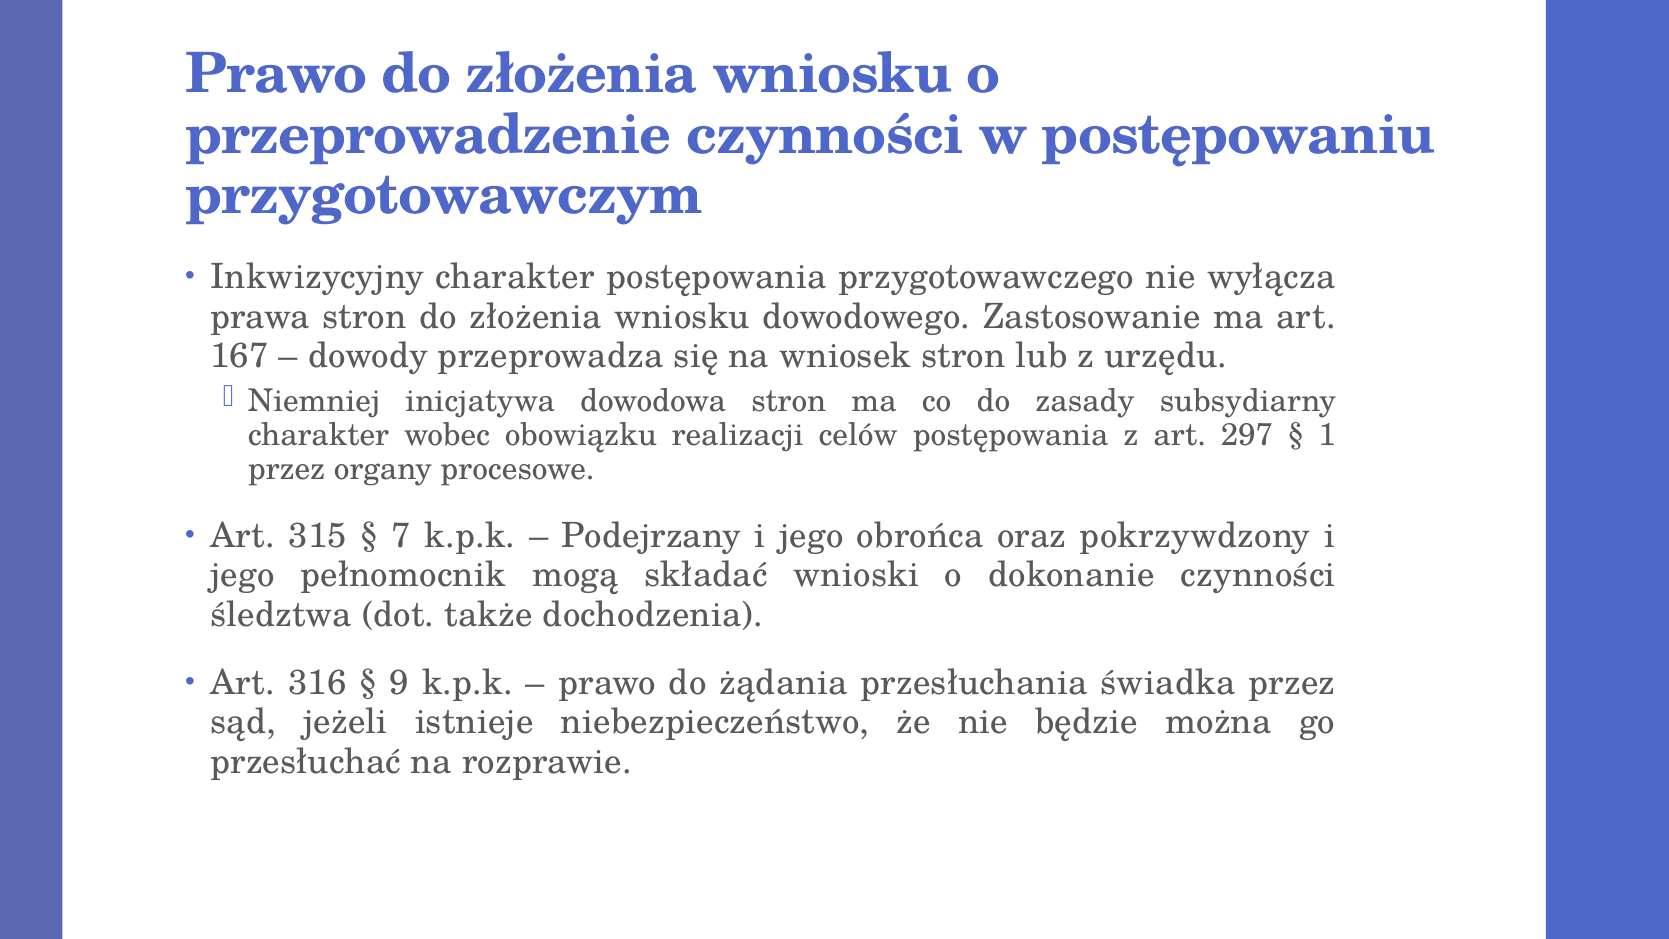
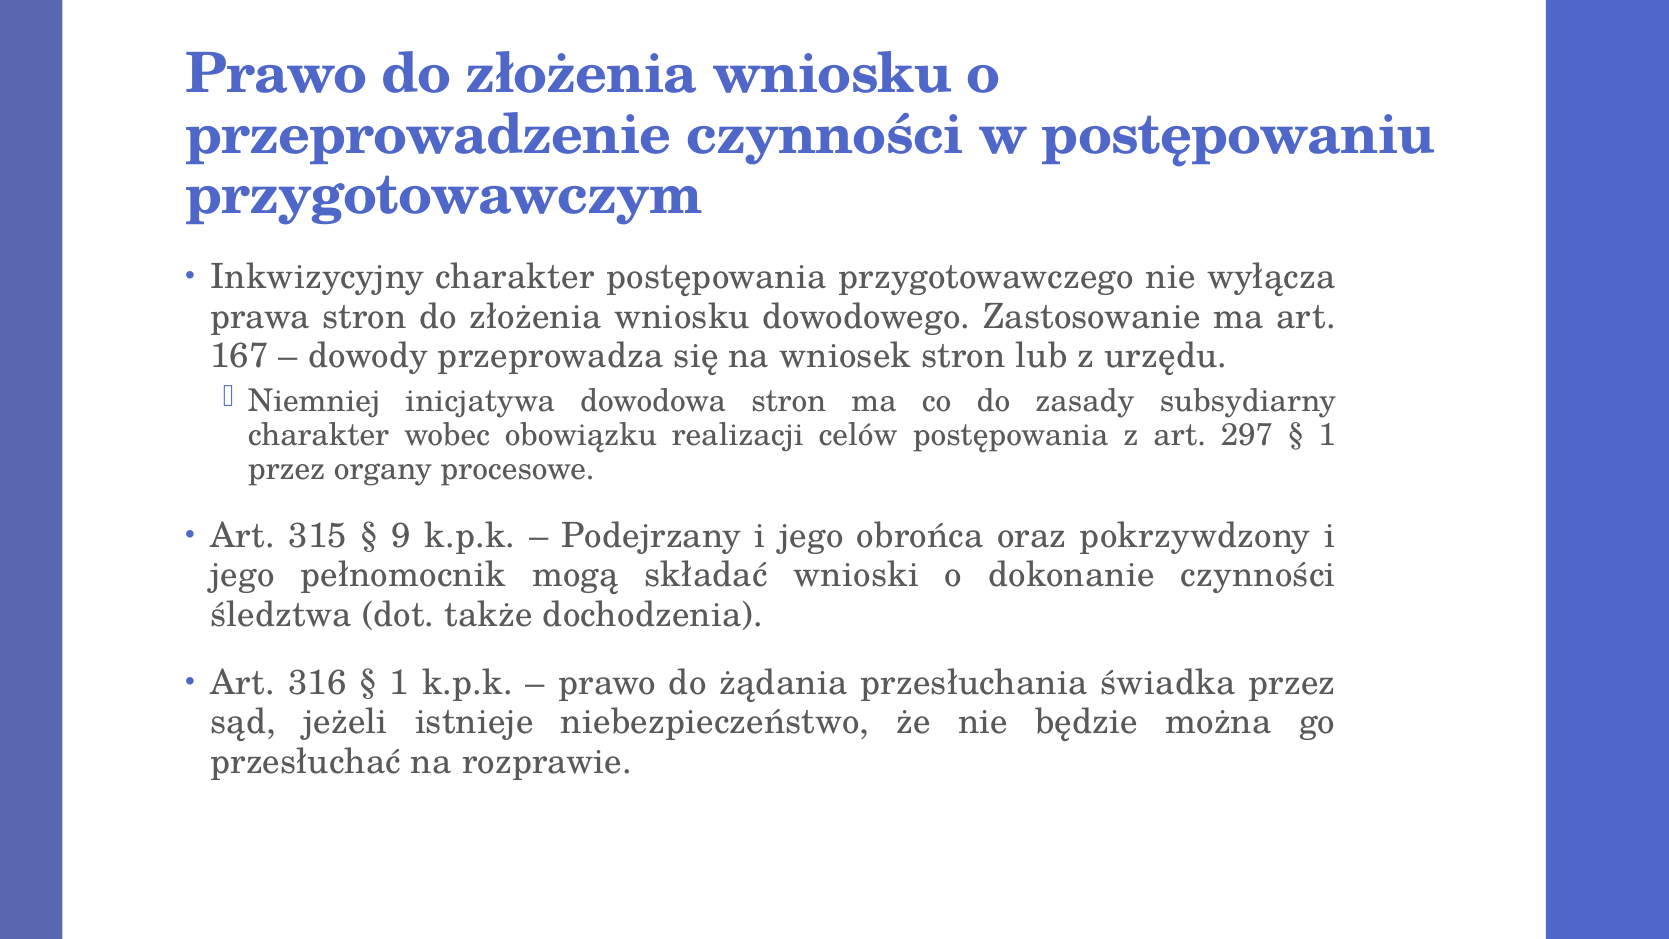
7: 7 -> 9
9 at (399, 682): 9 -> 1
